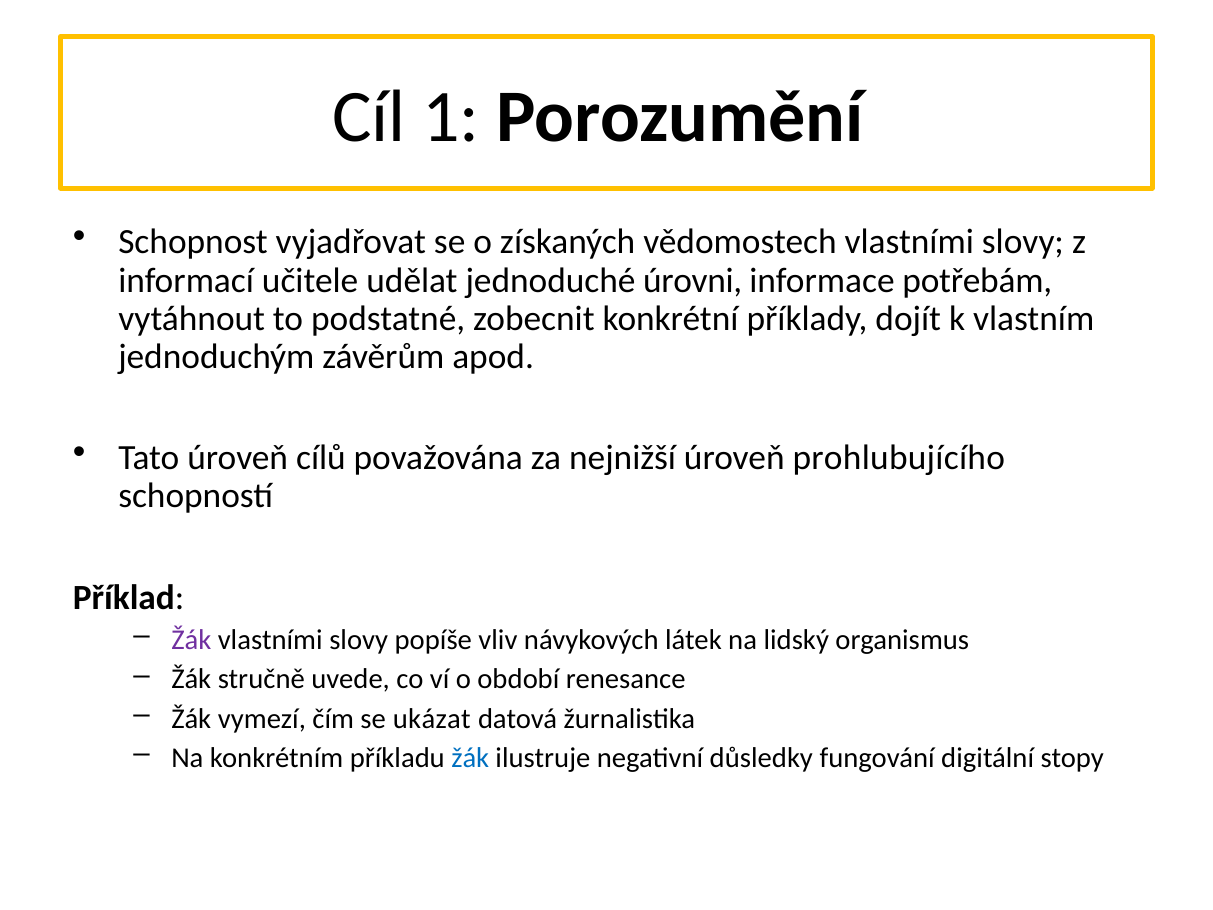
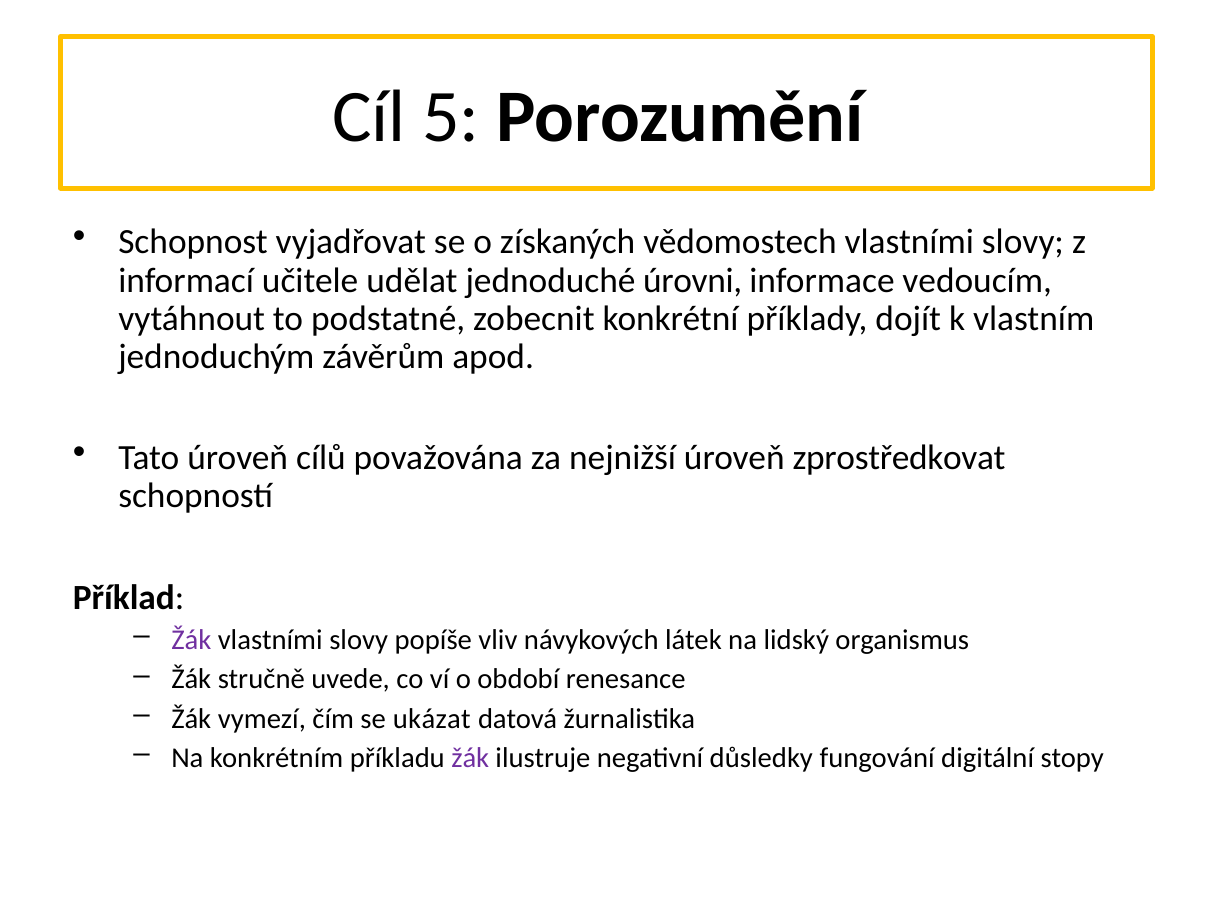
1: 1 -> 5
potřebám: potřebám -> vedoucím
prohlubujícího: prohlubujícího -> zprostředkovat
žák at (470, 758) colour: blue -> purple
